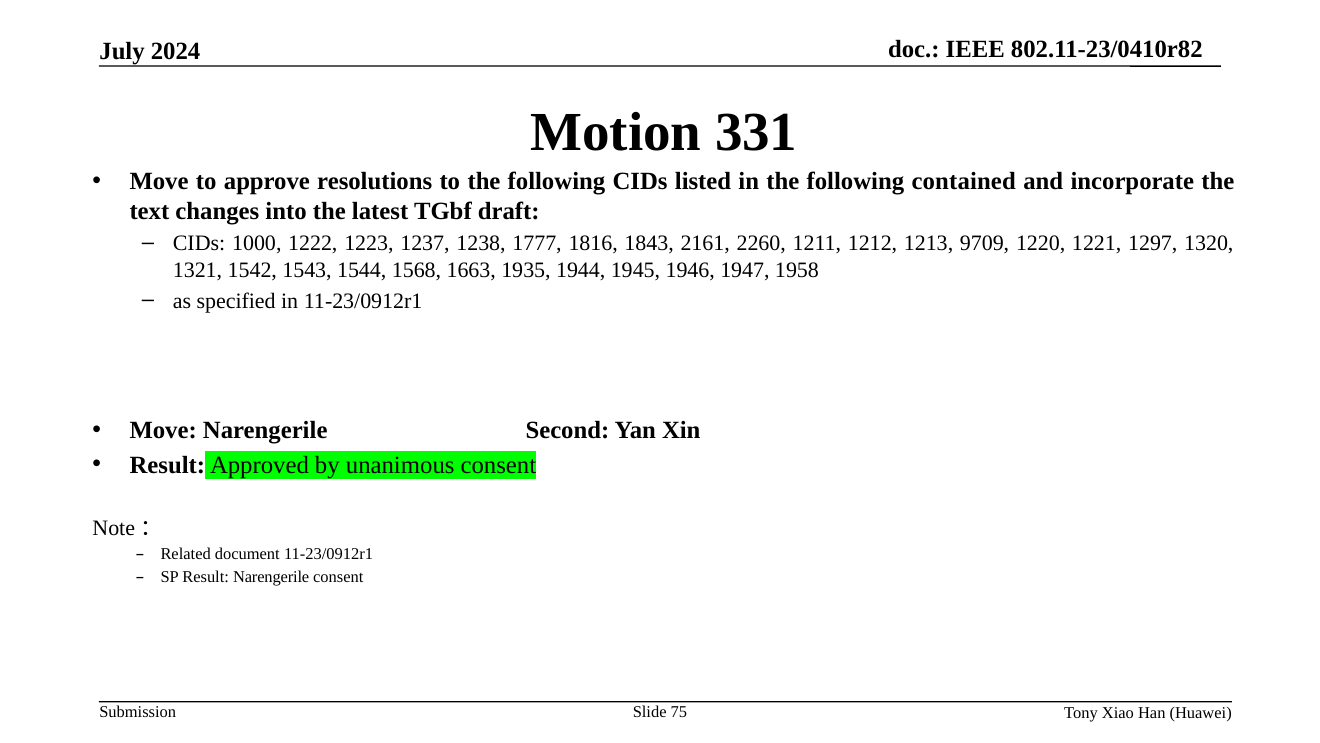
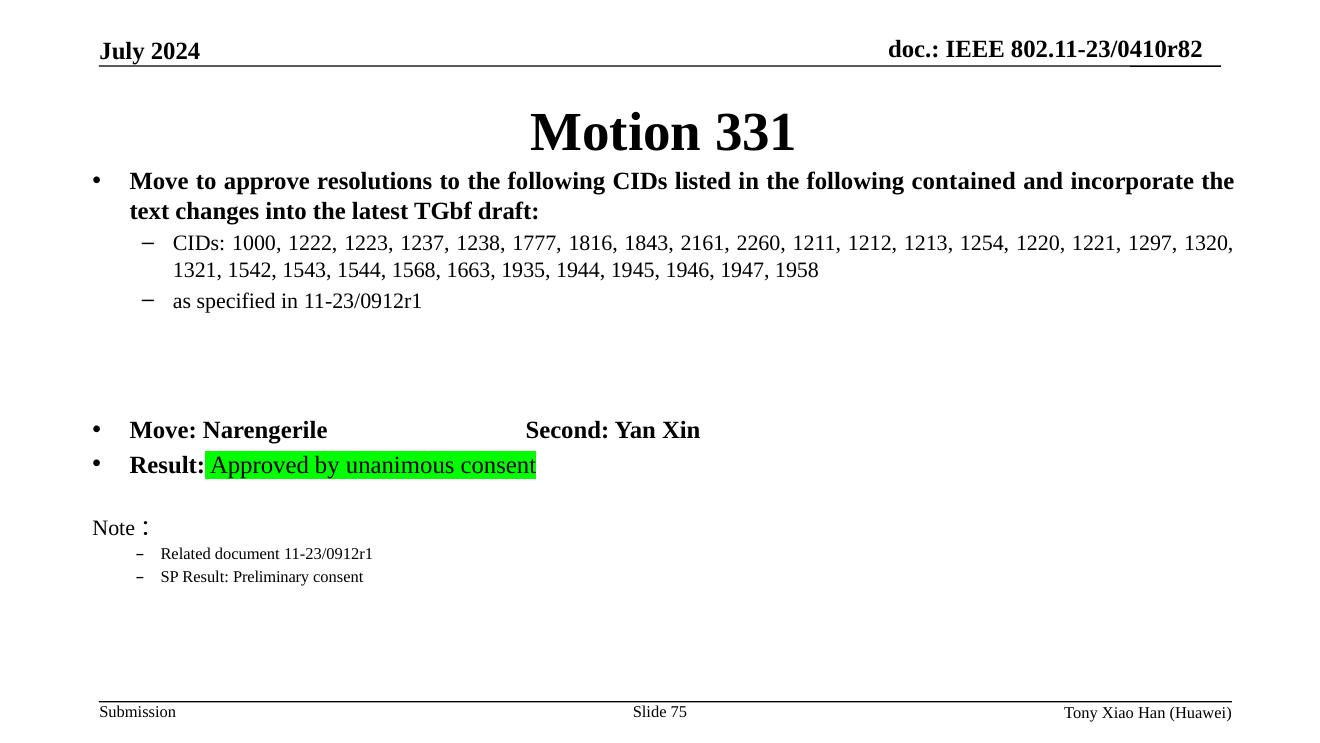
9709: 9709 -> 1254
Result Narengerile: Narengerile -> Preliminary
